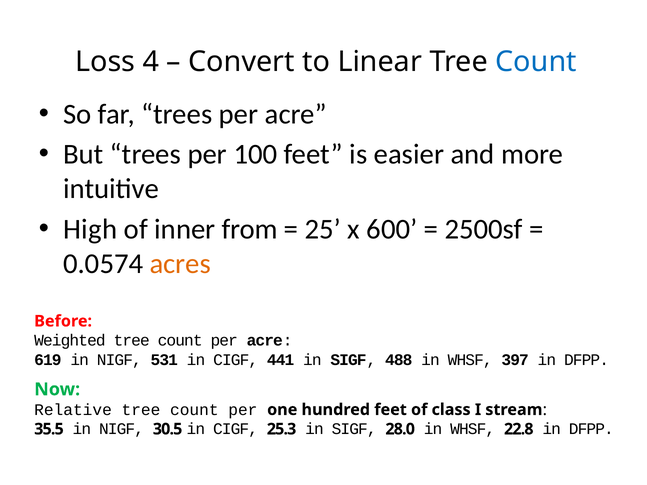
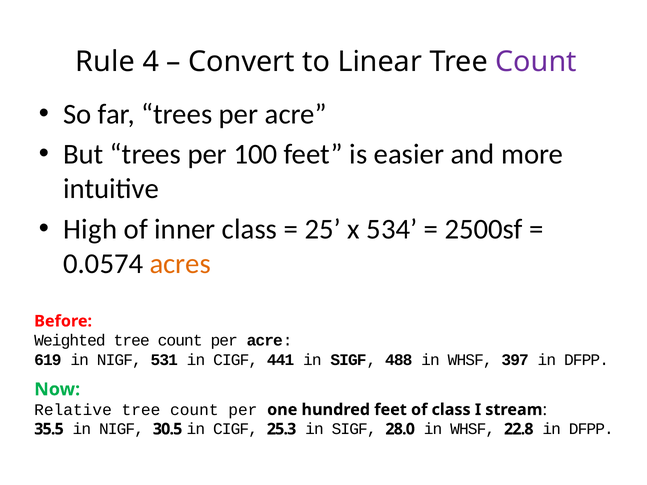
Loss: Loss -> Rule
Count at (536, 62) colour: blue -> purple
inner from: from -> class
600: 600 -> 534
